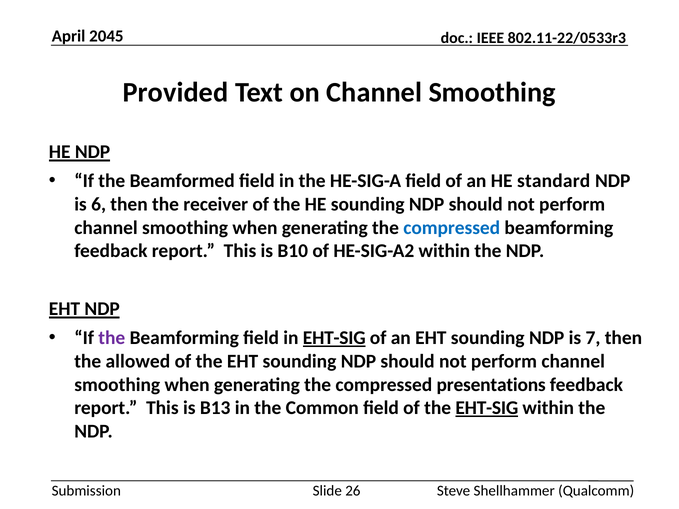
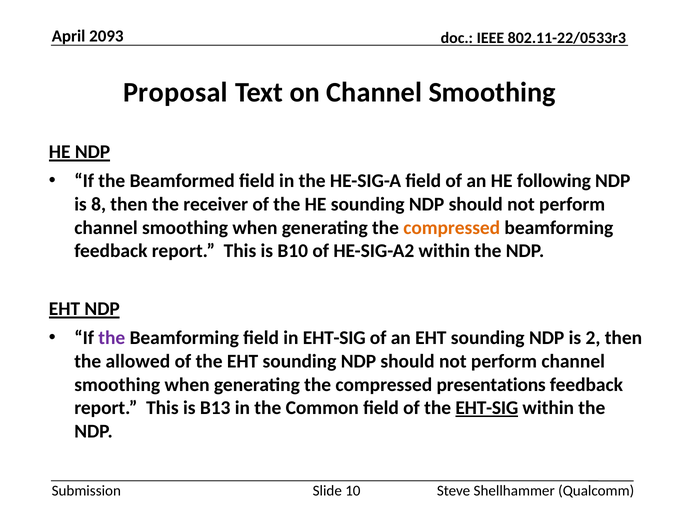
2045: 2045 -> 2093
Provided: Provided -> Proposal
standard: standard -> following
6: 6 -> 8
compressed at (452, 228) colour: blue -> orange
EHT-SIG at (334, 338) underline: present -> none
7: 7 -> 2
26: 26 -> 10
